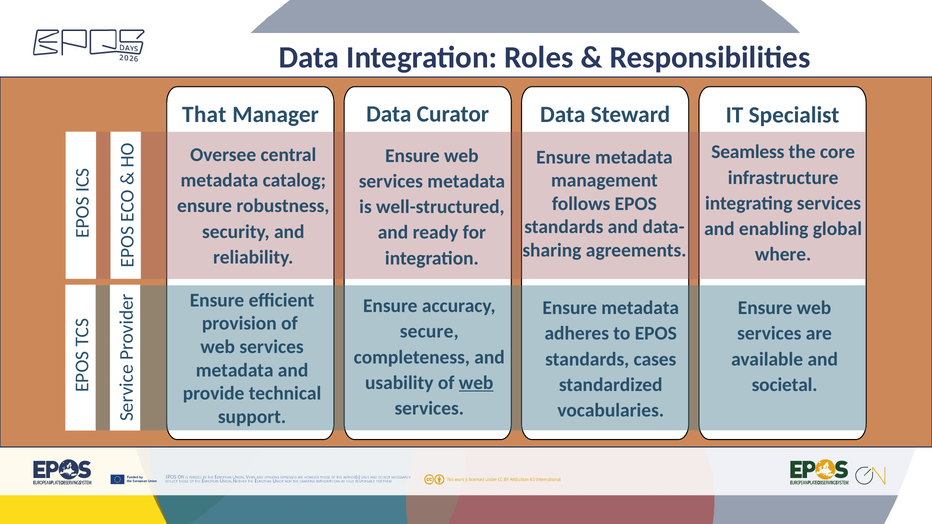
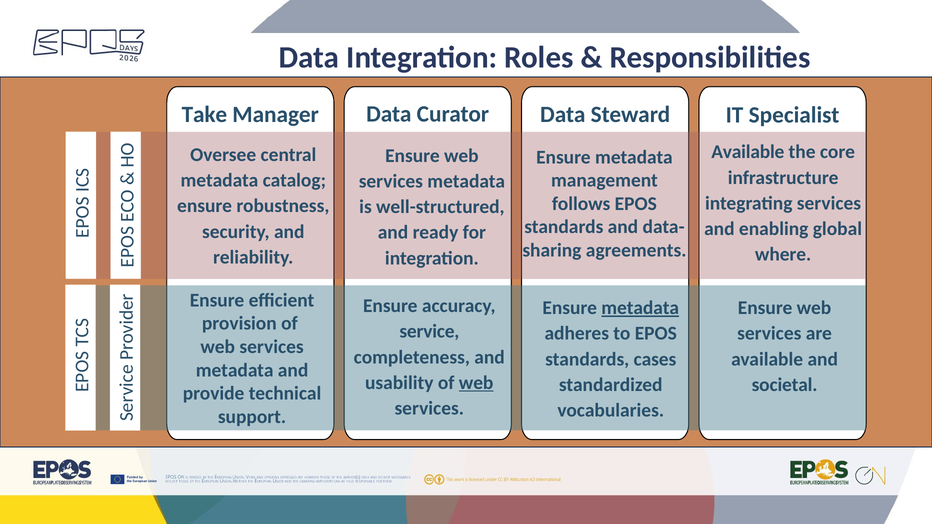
That: That -> Take
Seamless at (748, 152): Seamless -> Available
metadata at (640, 308) underline: none -> present
secure: secure -> service
